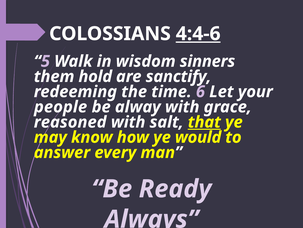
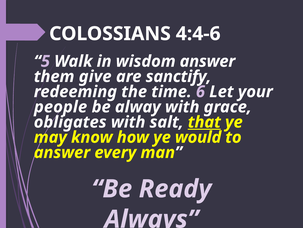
4:4-6 underline: present -> none
wisdom sinners: sinners -> answer
hold: hold -> give
reasoned: reasoned -> obligates
